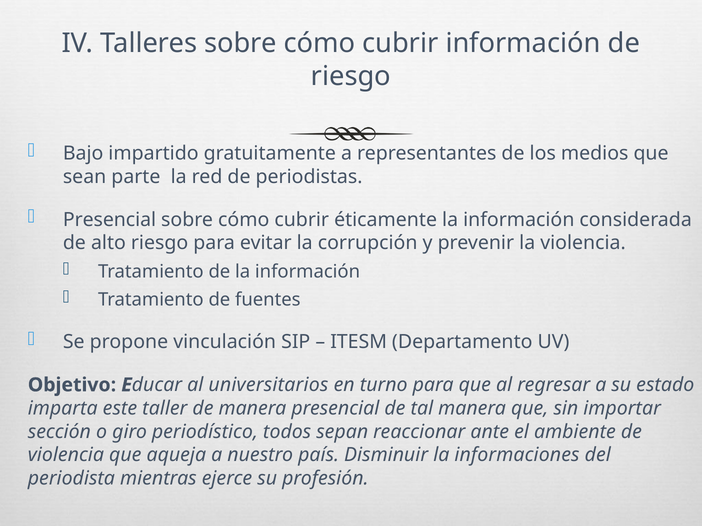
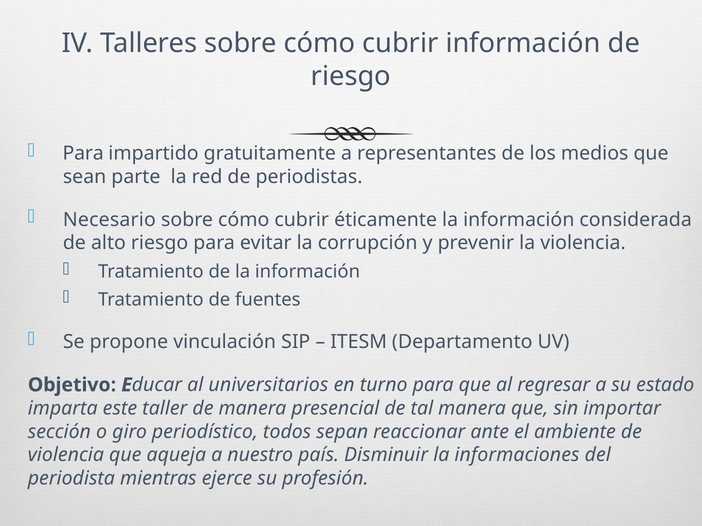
Bajo at (83, 154): Bajo -> Para
Presencial at (109, 220): Presencial -> Necesario
